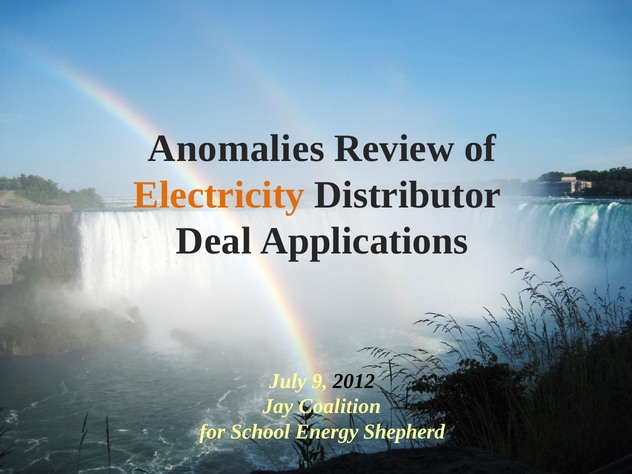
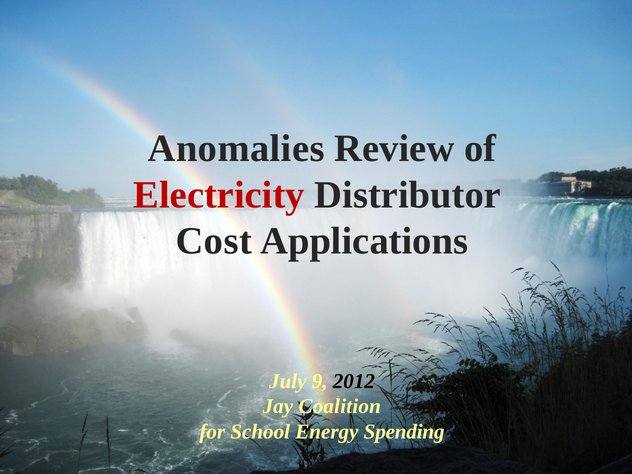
Electricity colour: orange -> red
Deal: Deal -> Cost
Shepherd: Shepherd -> Spending
